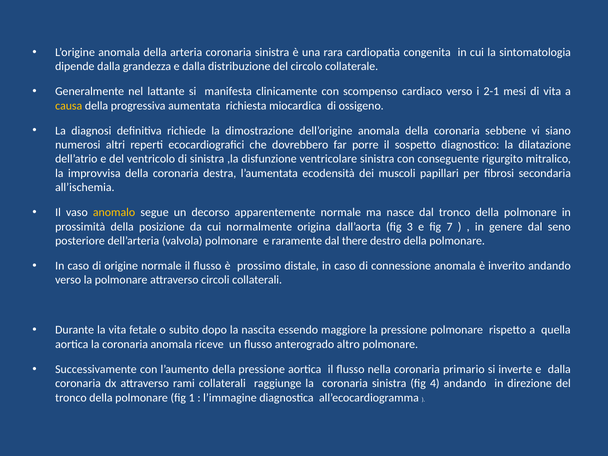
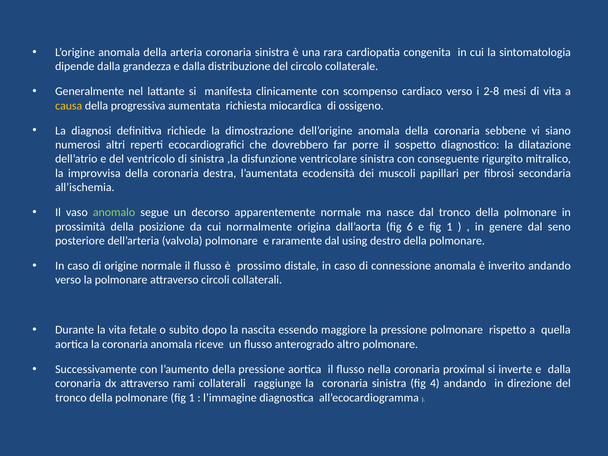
2-1: 2-1 -> 2-8
anomalo colour: yellow -> light green
3: 3 -> 6
e fig 7: 7 -> 1
there: there -> using
primario: primario -> proximal
